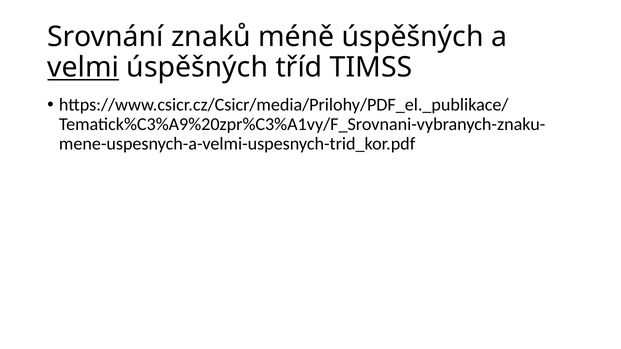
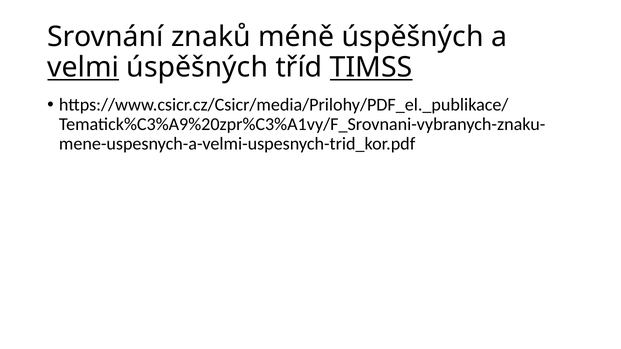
TIMSS underline: none -> present
